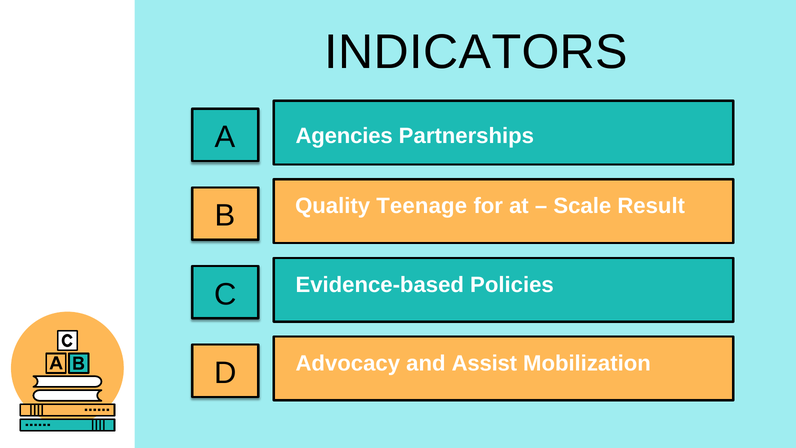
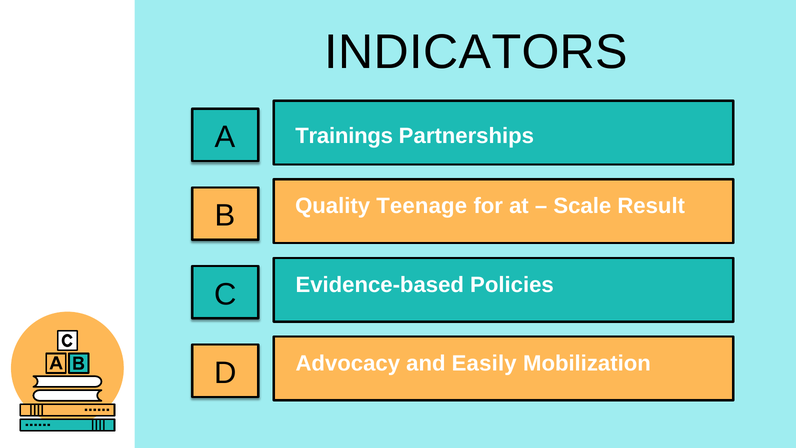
Agencies: Agencies -> Trainings
Assist: Assist -> Easily
